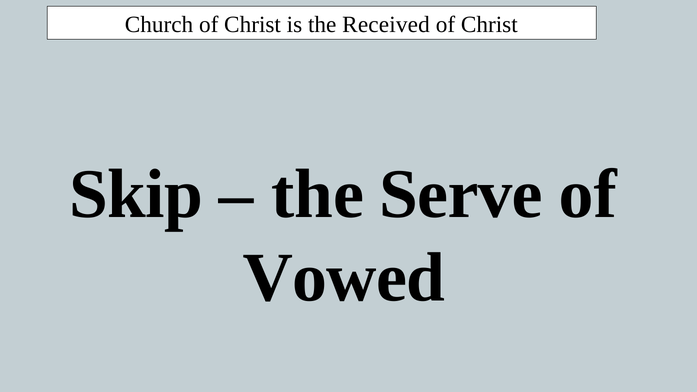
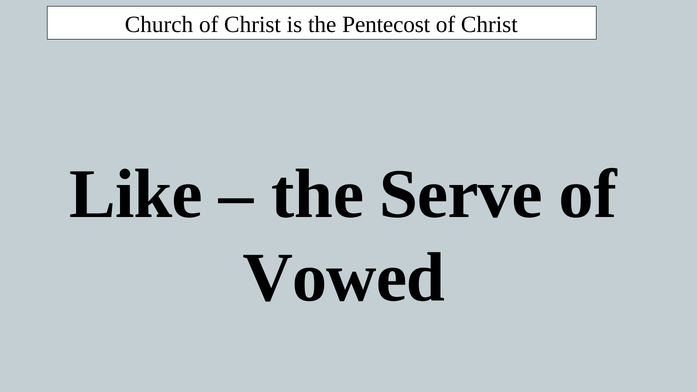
Received: Received -> Pentecost
Skip: Skip -> Like
